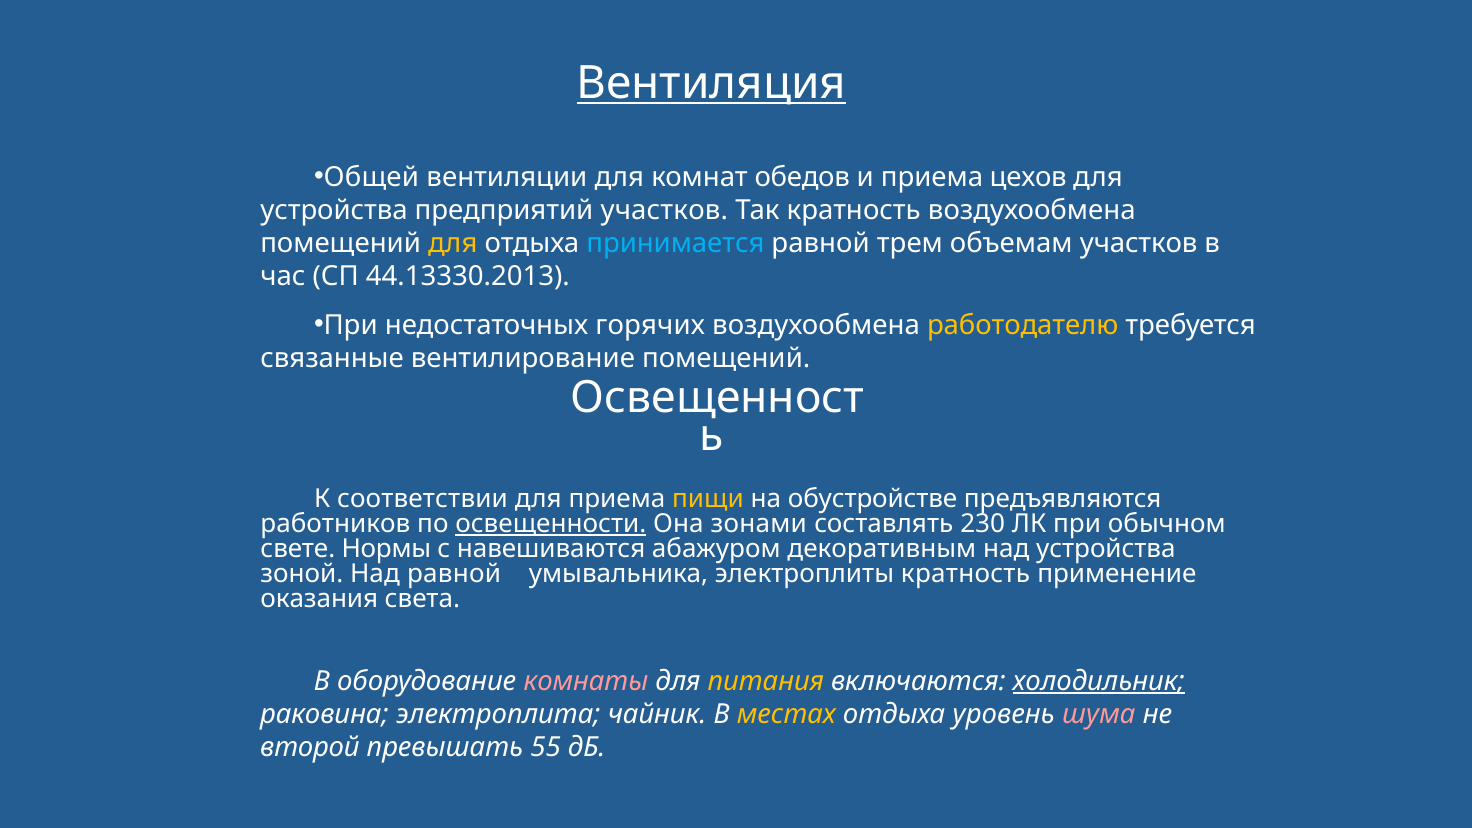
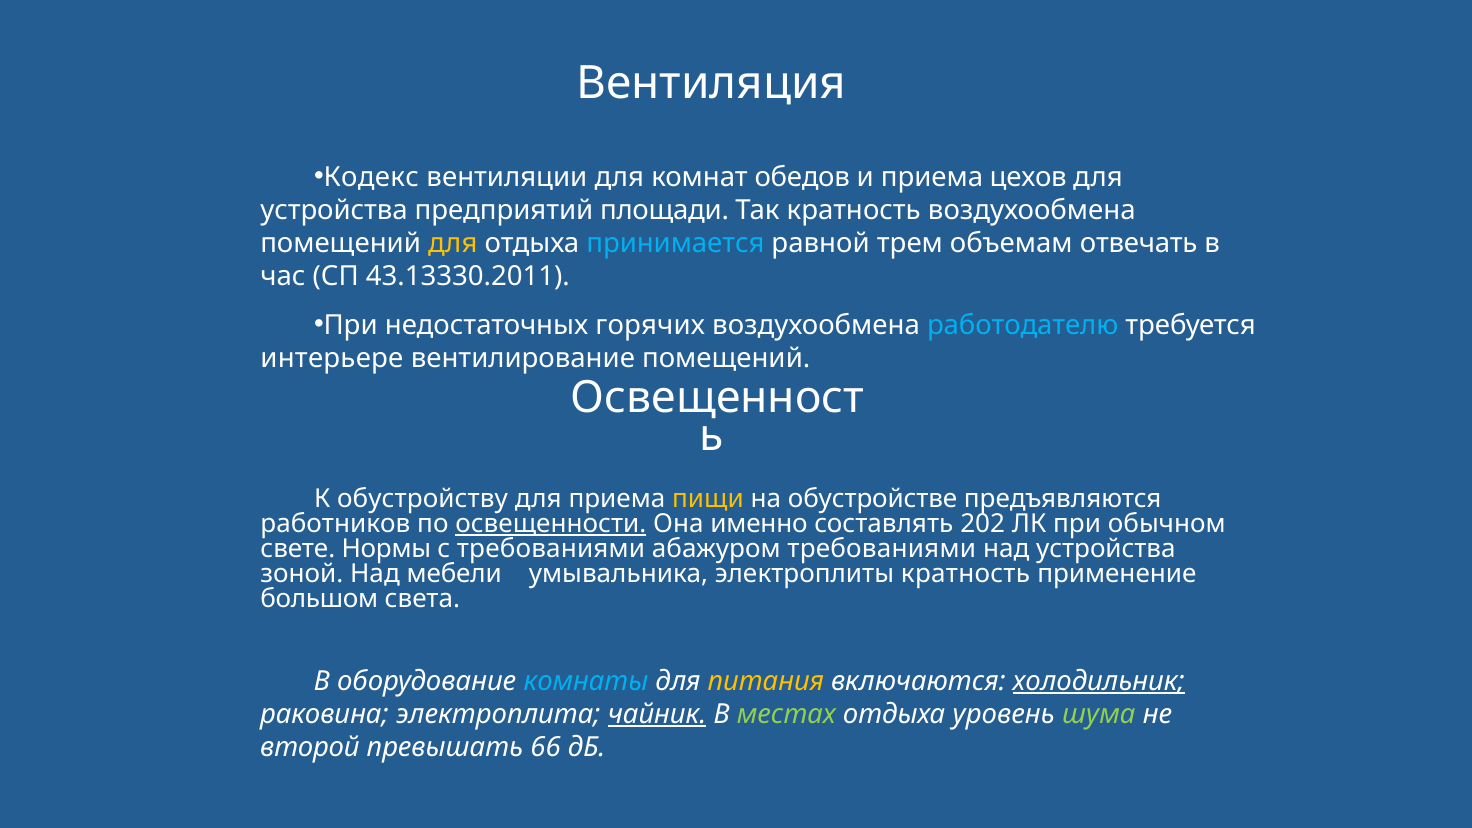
Вентиляция underline: present -> none
Общей: Общей -> Кодекс
предприятий участков: участков -> площади
объемам участков: участков -> отвечать
44.13330.2013: 44.13330.2013 -> 43.13330.2011
работодателю colour: yellow -> light blue
связанные: связанные -> интерьере
соответствии: соответствии -> обустройству
зонами: зонами -> именно
230: 230 -> 202
с навешиваются: навешиваются -> требованиями
абажуром декоративным: декоративным -> требованиями
Над равной: равной -> мебели
оказания: оказания -> большом
комнаты colour: pink -> light blue
чайник underline: none -> present
местах colour: yellow -> light green
шума colour: pink -> light green
55: 55 -> 66
